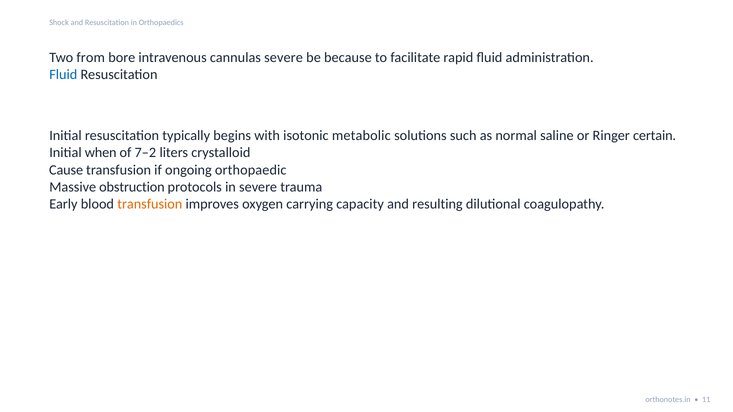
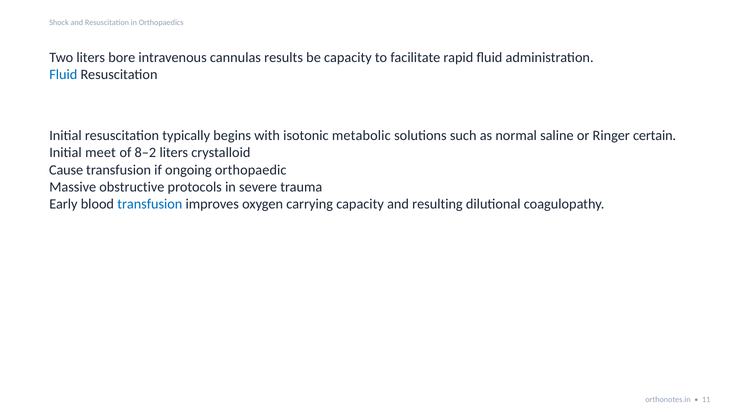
Two from: from -> liters
cannulas severe: severe -> results
be because: because -> capacity
when: when -> meet
7–2: 7–2 -> 8–2
obstruction: obstruction -> obstructive
transfusion at (150, 204) colour: orange -> blue
